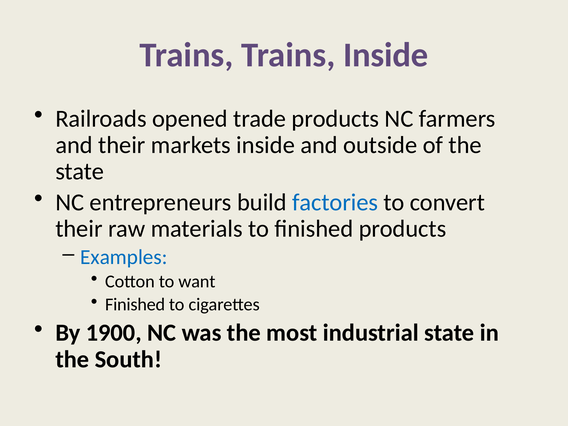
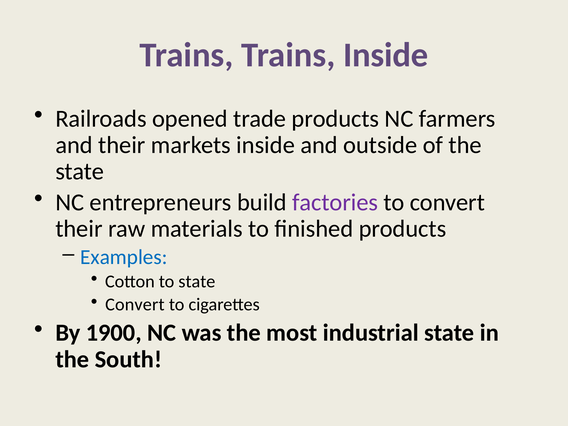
factories colour: blue -> purple
to want: want -> state
Finished at (135, 304): Finished -> Convert
